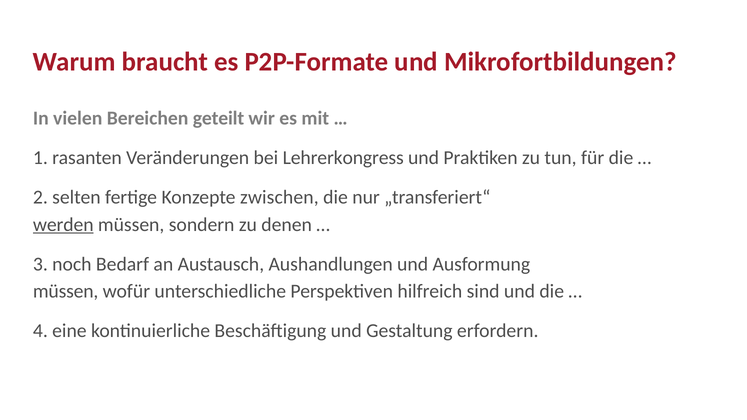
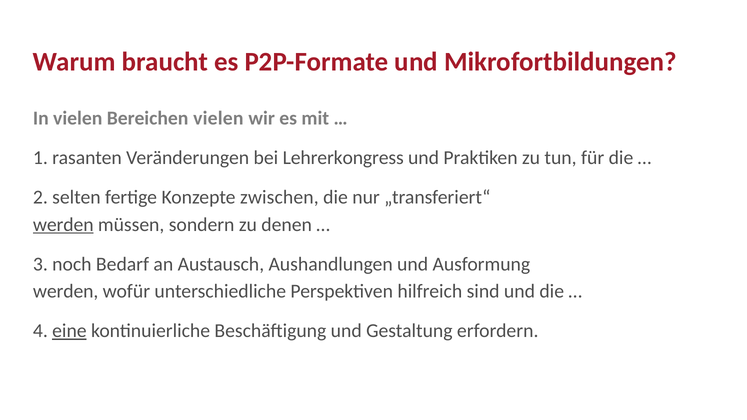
Bereichen geteilt: geteilt -> vielen
müssen at (66, 291): müssen -> werden
eine underline: none -> present
